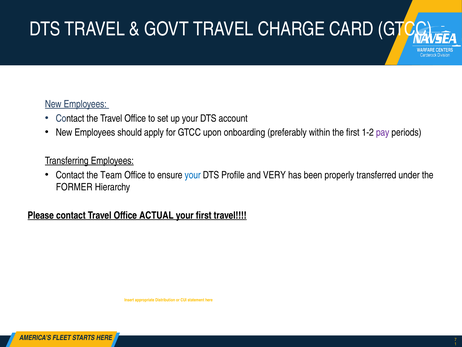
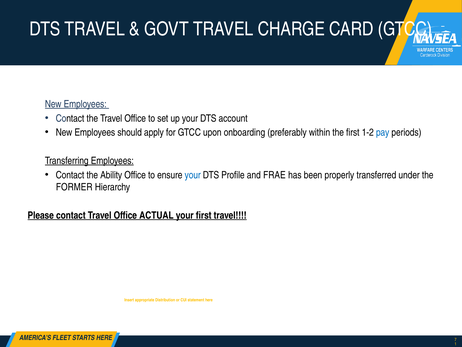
pay colour: purple -> blue
Team: Team -> Ability
VERY: VERY -> FRAE
